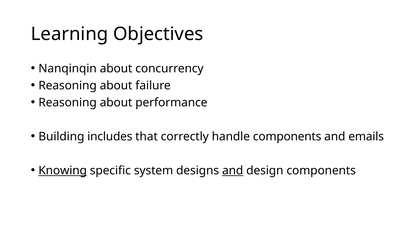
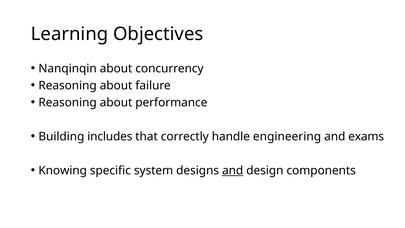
handle components: components -> engineering
emails: emails -> exams
Knowing underline: present -> none
